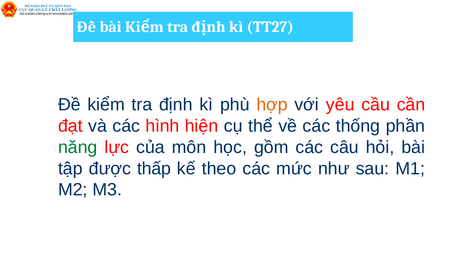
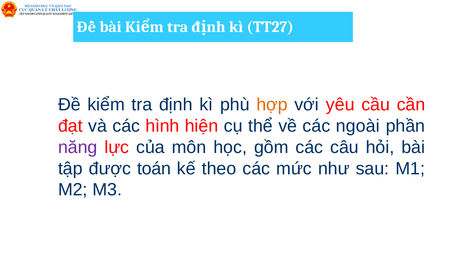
thống: thống -> ngoài
năng colour: green -> purple
thấp: thấp -> toán
